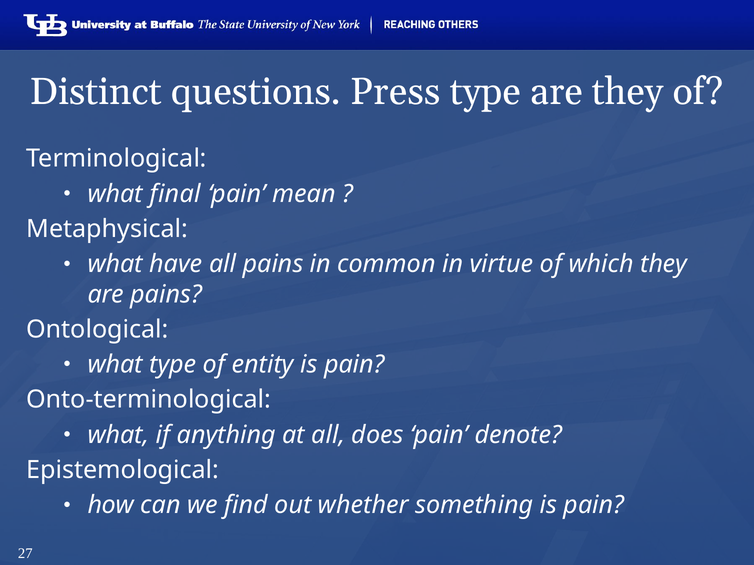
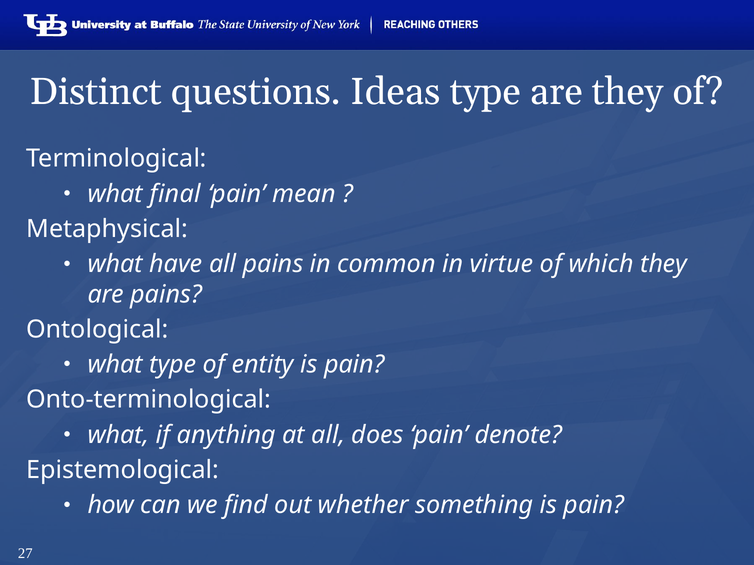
Press: Press -> Ideas
